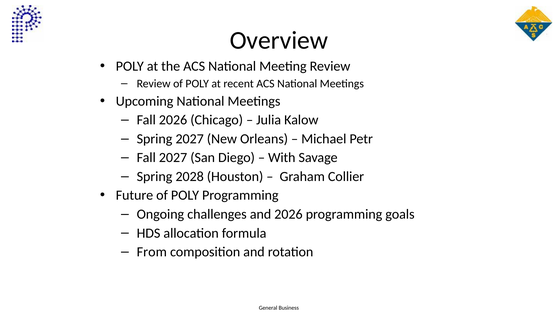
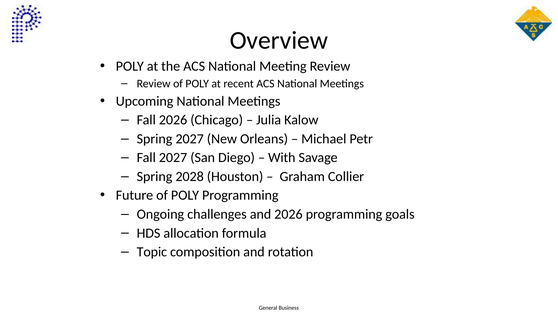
From: From -> Topic
